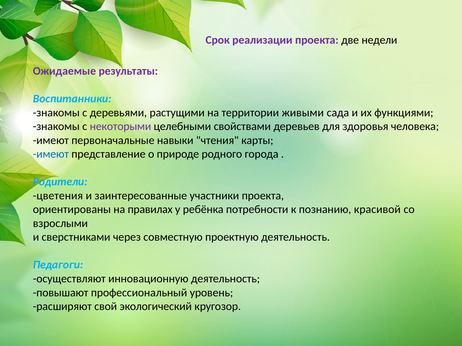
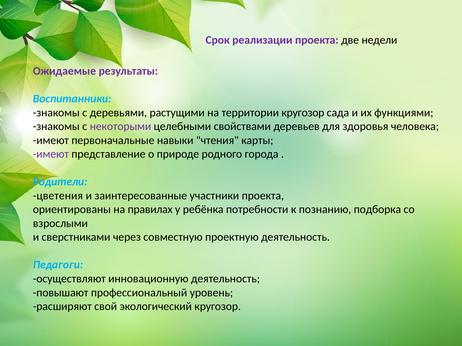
территории живыми: живыми -> кругозор
имеют at (51, 154) colour: blue -> purple
красивой: красивой -> подборка
